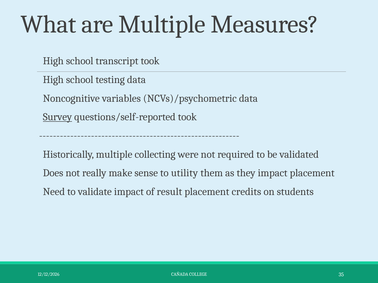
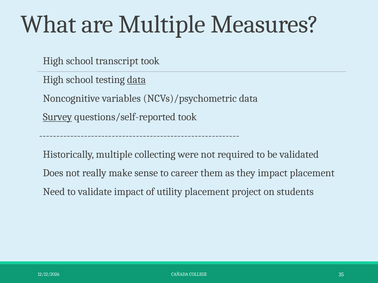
data at (136, 80) underline: none -> present
utility: utility -> career
result: result -> utility
credits: credits -> project
